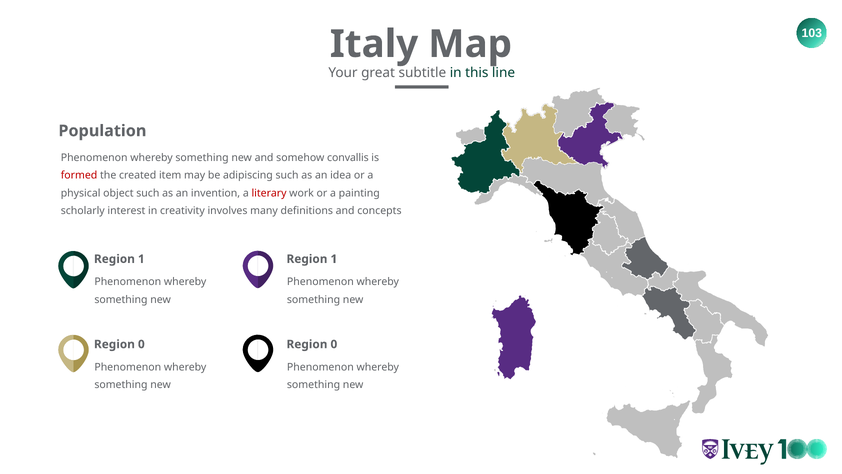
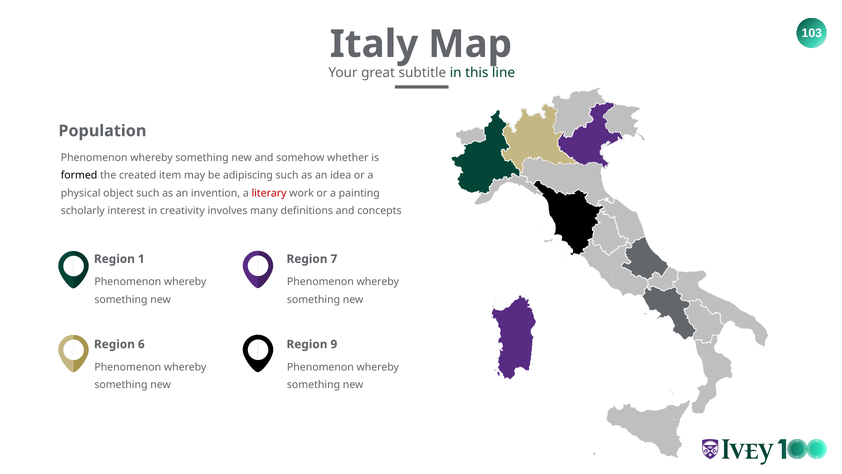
convallis: convallis -> whether
formed colour: red -> black
1 at (334, 259): 1 -> 7
0 at (141, 344): 0 -> 6
0 at (334, 344): 0 -> 9
